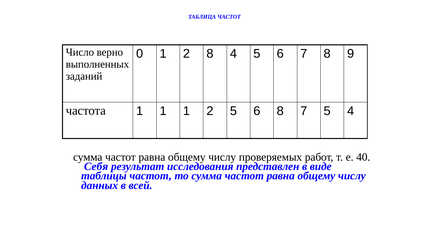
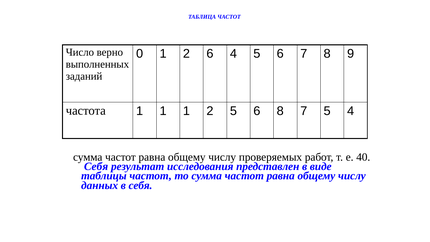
2 8: 8 -> 6
в всей: всей -> себя
